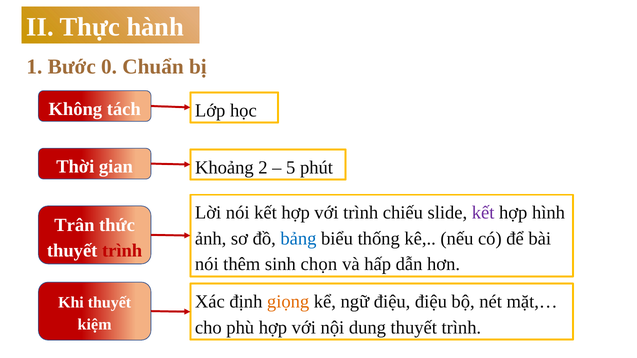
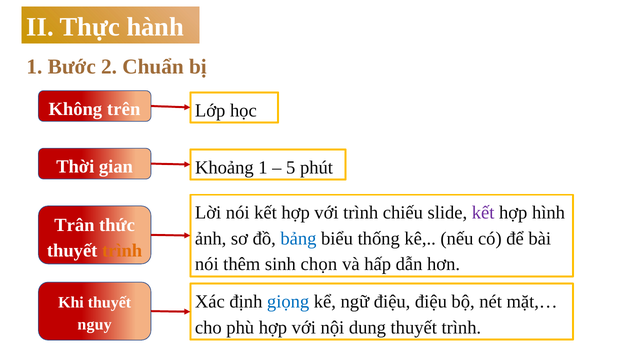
0: 0 -> 2
tách: tách -> trên
Khoảng 2: 2 -> 1
trình at (122, 251) colour: red -> orange
giọng colour: orange -> blue
kiệm: kiệm -> nguy
